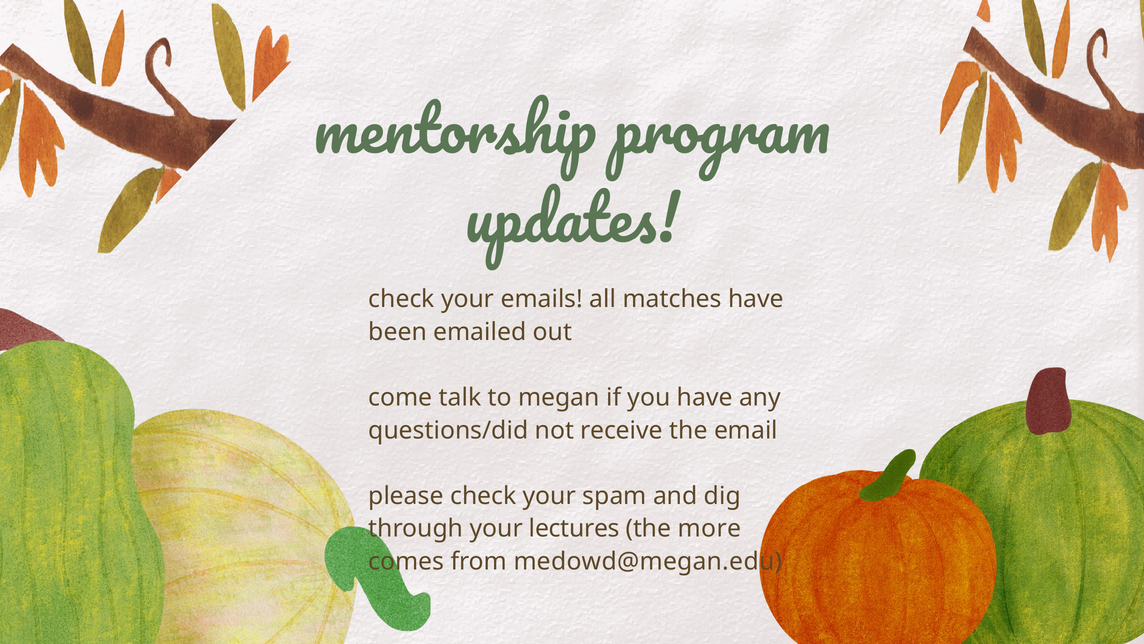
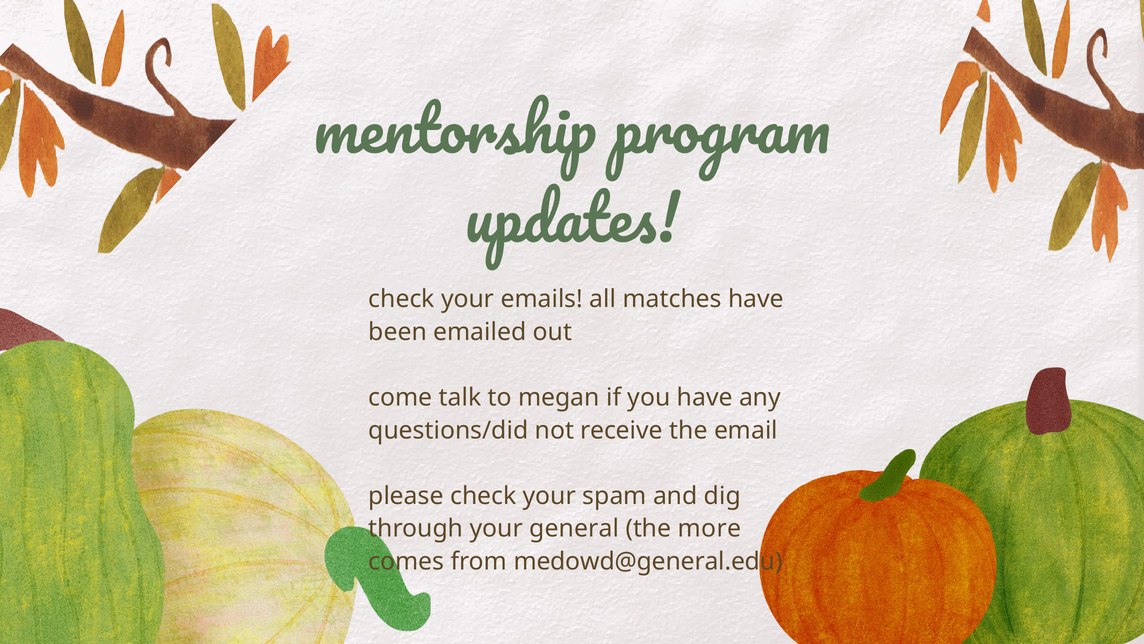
lectures: lectures -> general
medowd@megan.edu: medowd@megan.edu -> medowd@general.edu
